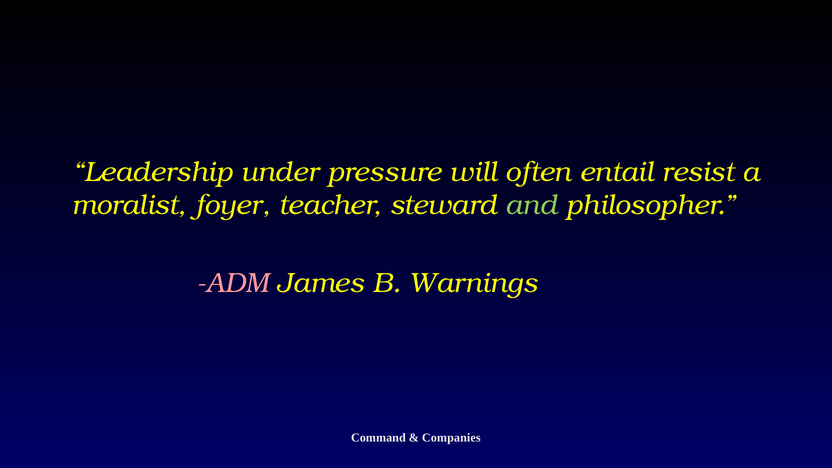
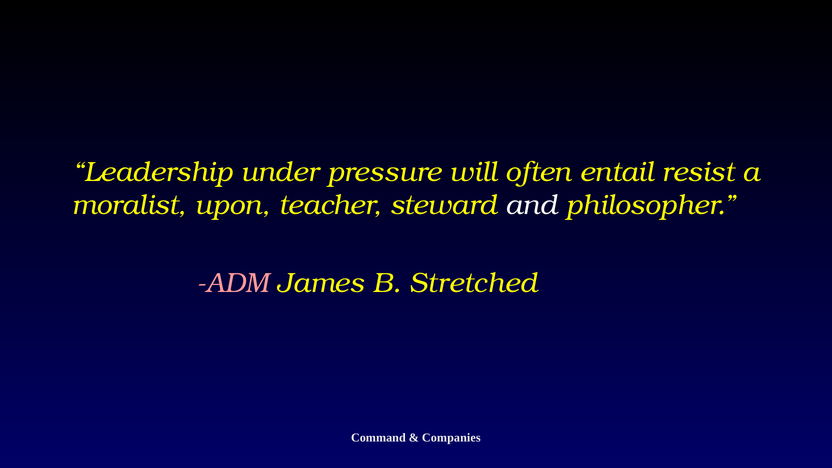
foyer: foyer -> upon
and colour: light green -> white
Warnings: Warnings -> Stretched
